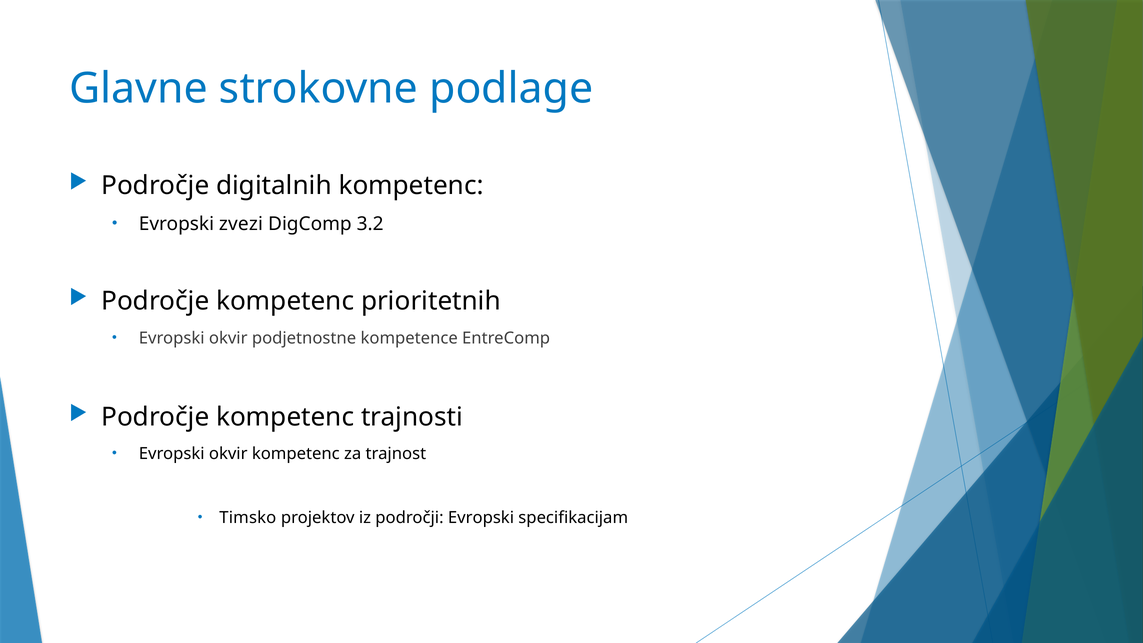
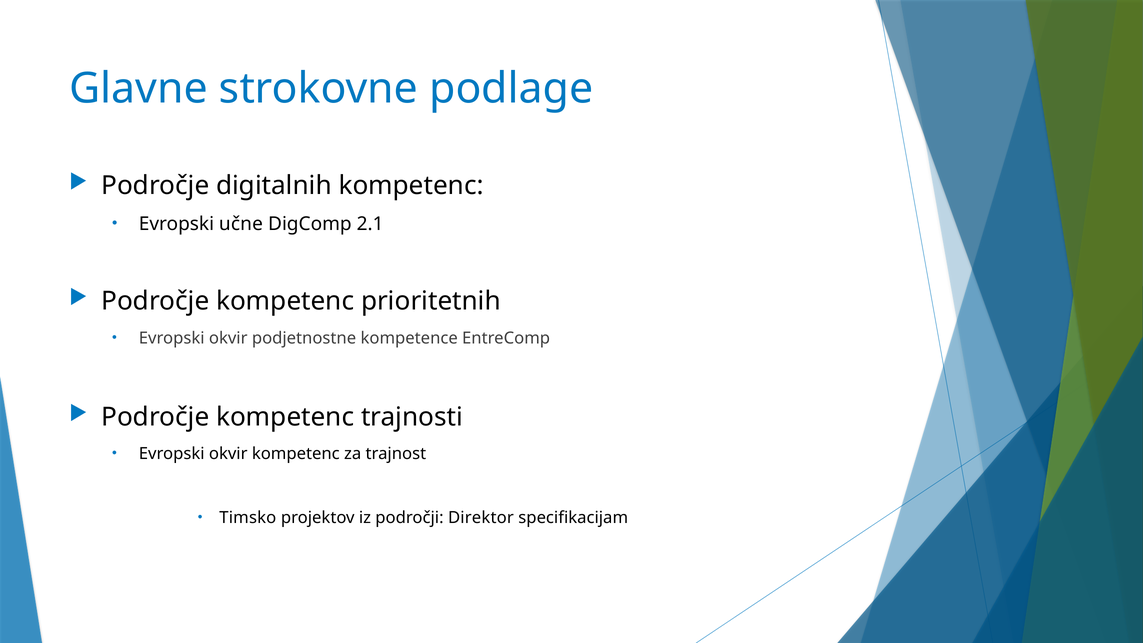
zvezi: zvezi -> učne
3.2: 3.2 -> 2.1
področji Evropski: Evropski -> Direktor
